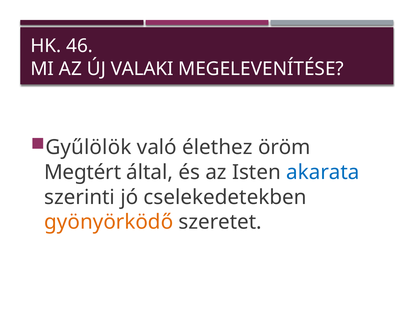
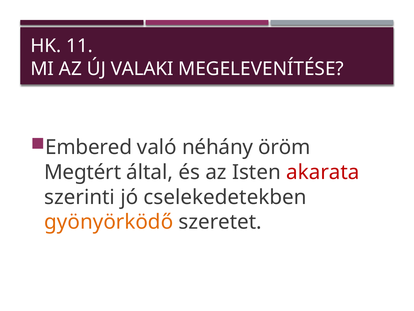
46: 46 -> 11
Gyűlölök: Gyűlölök -> Embered
élethez: élethez -> néhány
akarata colour: blue -> red
